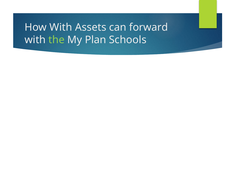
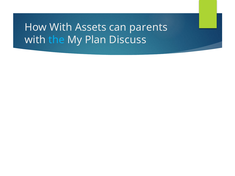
forward: forward -> parents
the colour: light green -> light blue
Schools: Schools -> Discuss
